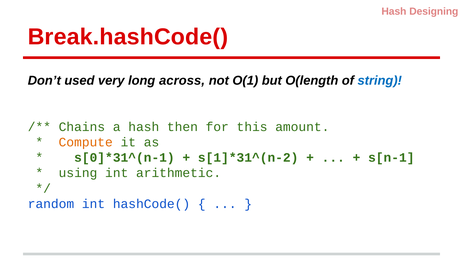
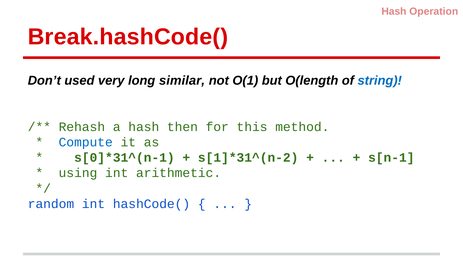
Designing: Designing -> Operation
across: across -> similar
Chains: Chains -> Rehash
amount: amount -> method
Compute colour: orange -> blue
